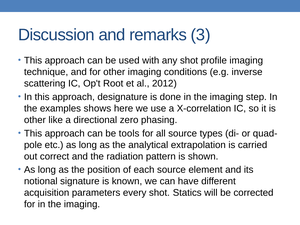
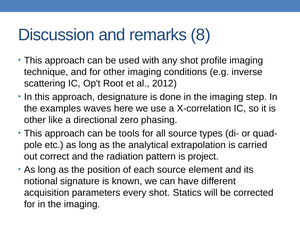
3: 3 -> 8
shows: shows -> waves
shown: shown -> project
